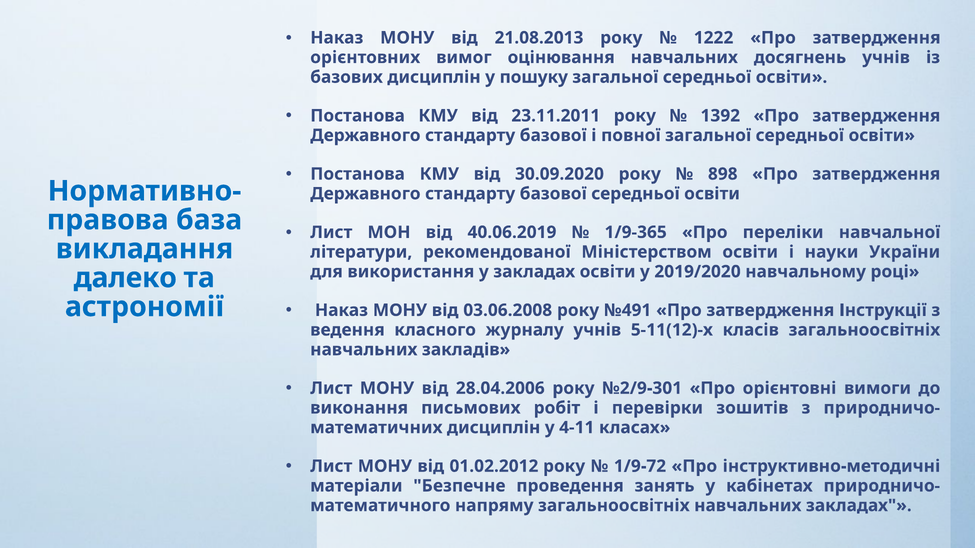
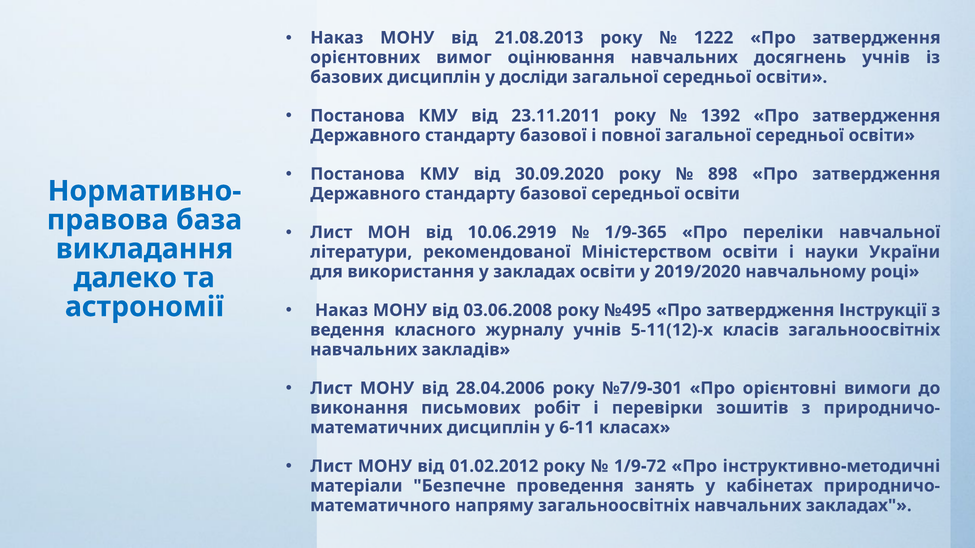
пошуку: пошуку -> досліди
40.06.2019: 40.06.2019 -> 10.06.2919
№491: №491 -> №495
№2/9-301: №2/9-301 -> №7/9-301
4-11: 4-11 -> 6-11
